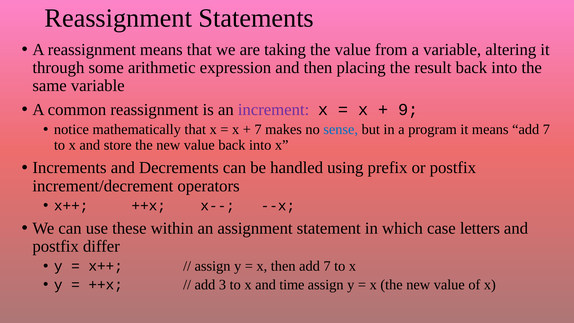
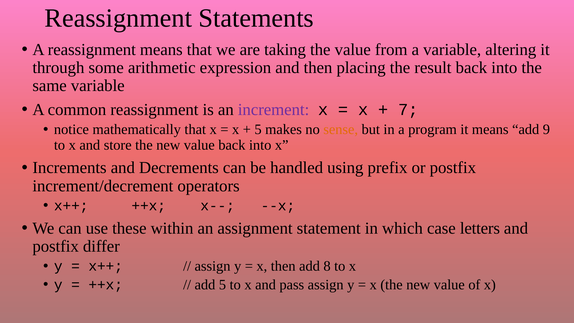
9: 9 -> 7
7 at (258, 130): 7 -> 5
sense colour: blue -> orange
means add 7: 7 -> 9
then add 7: 7 -> 8
add 3: 3 -> 5
time: time -> pass
